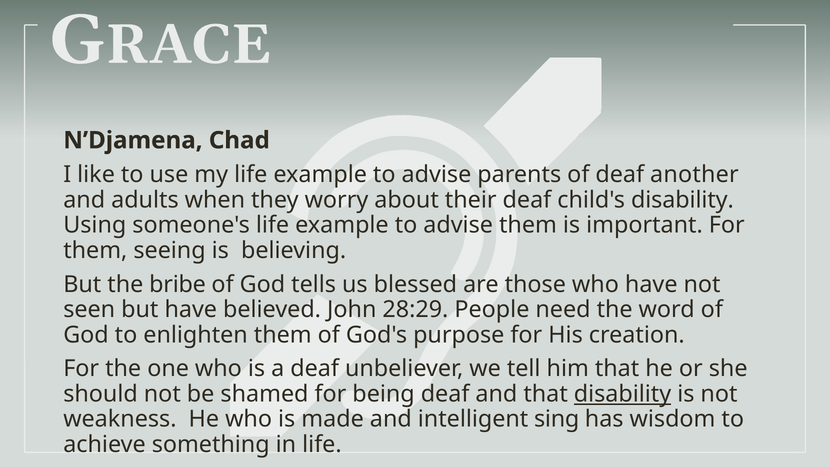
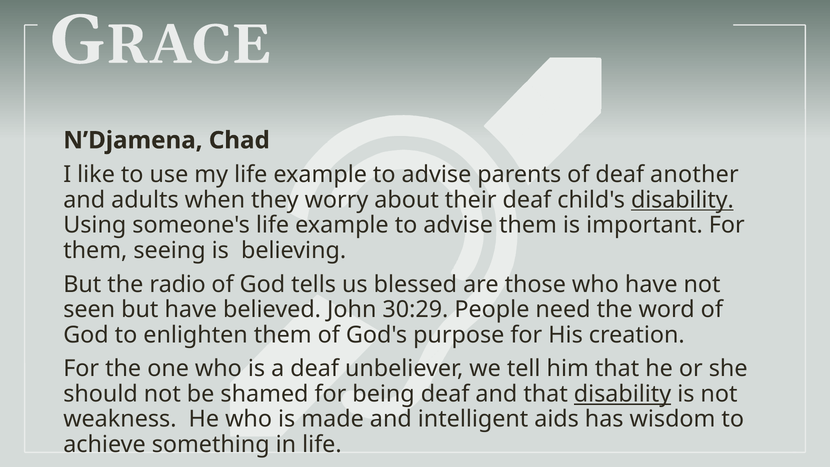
disability at (682, 200) underline: none -> present
bribe: bribe -> radio
28:29: 28:29 -> 30:29
sing: sing -> aids
